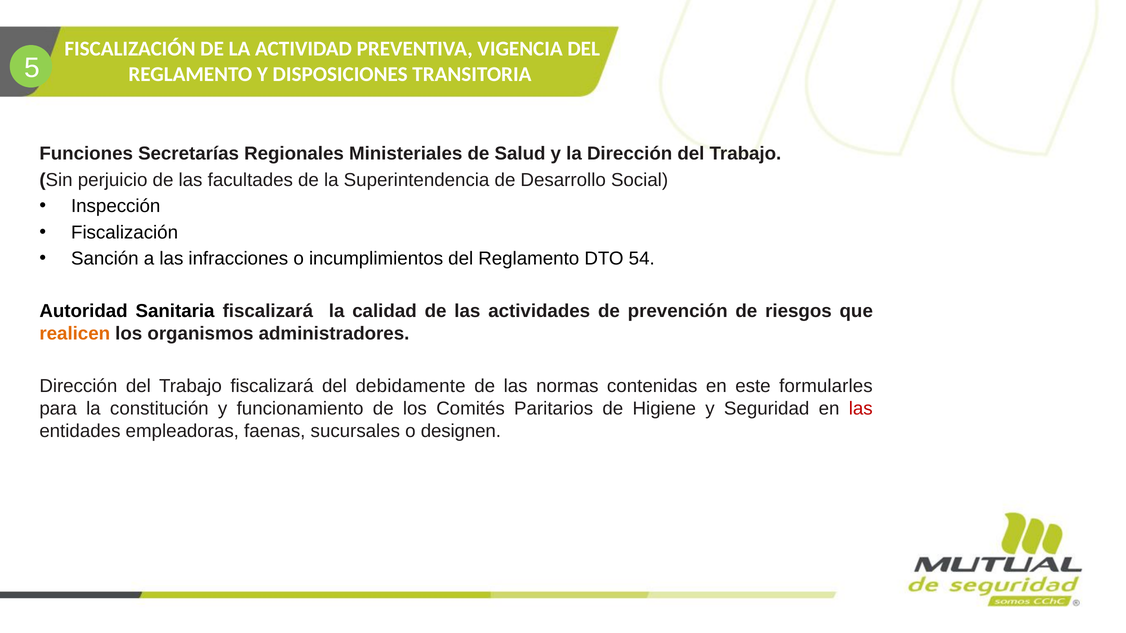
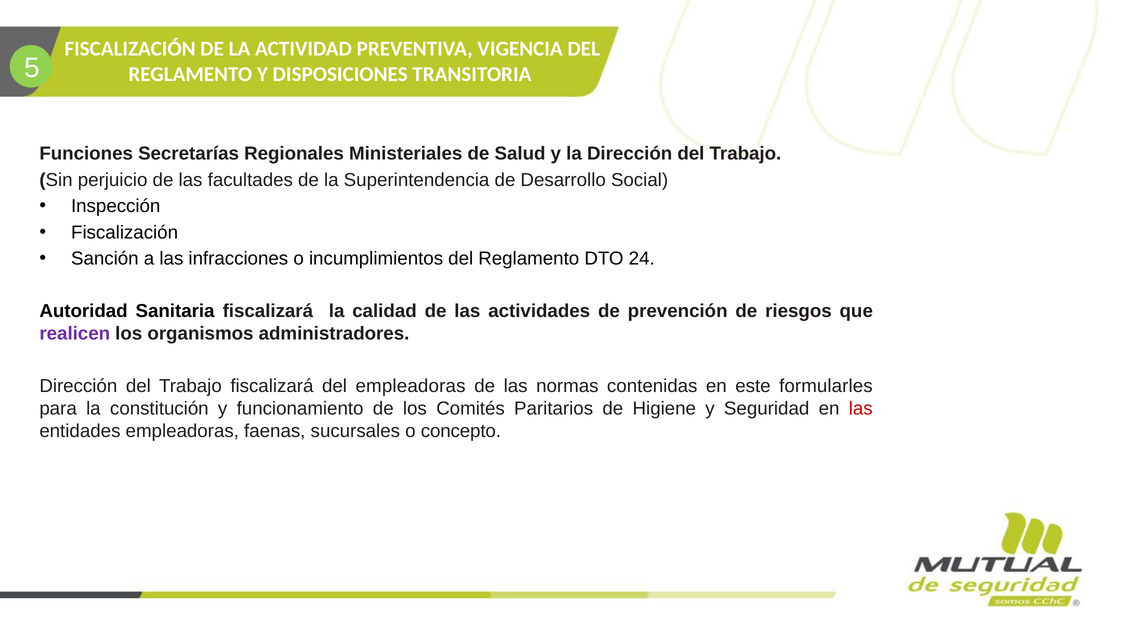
54: 54 -> 24
realicen colour: orange -> purple
del debidamente: debidamente -> empleadoras
designen: designen -> concepto
